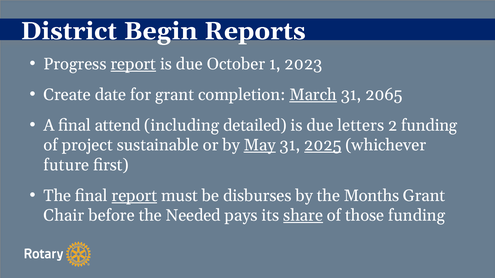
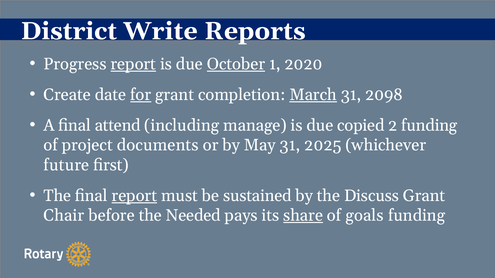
Begin: Begin -> Write
October underline: none -> present
2023: 2023 -> 2020
for underline: none -> present
2065: 2065 -> 2098
detailed: detailed -> manage
letters: letters -> copied
sustainable: sustainable -> documents
May underline: present -> none
2025 underline: present -> none
disburses: disburses -> sustained
Months: Months -> Discuss
those: those -> goals
